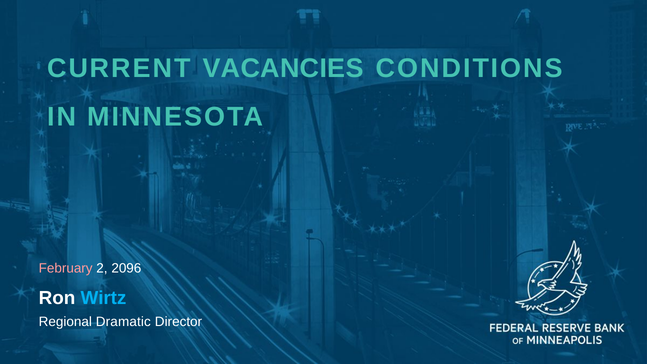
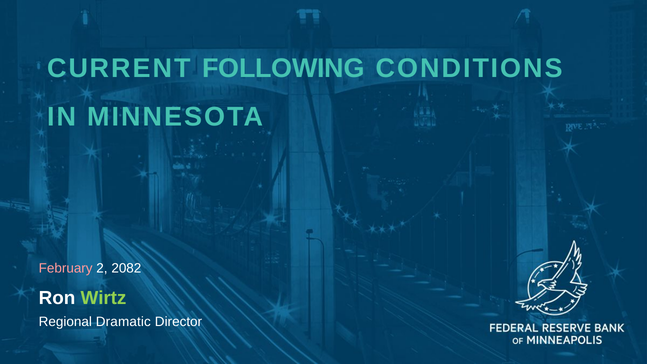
VACANCIES: VACANCIES -> FOLLOWING
2096: 2096 -> 2082
Wirtz colour: light blue -> light green
